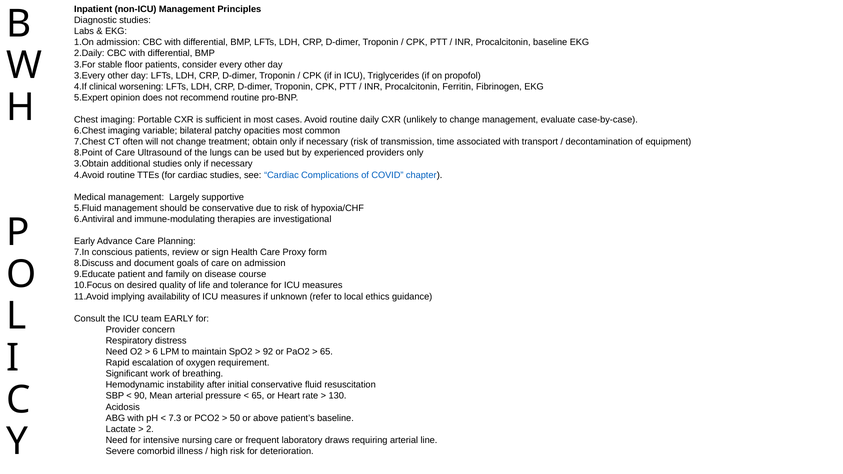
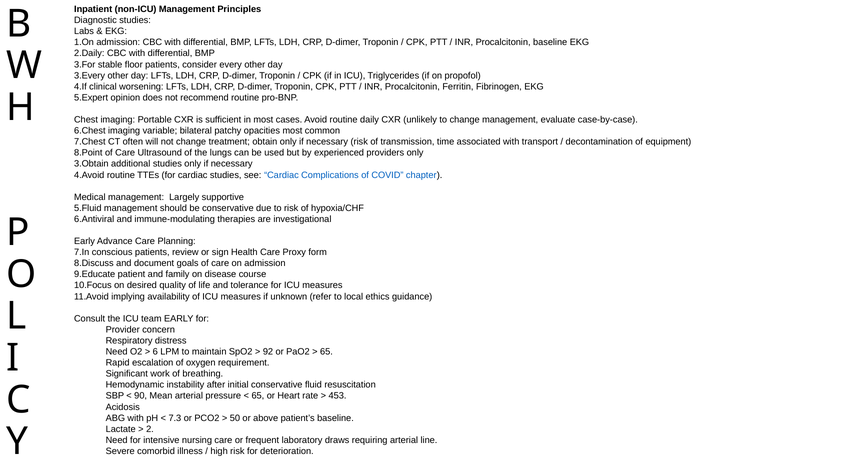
130: 130 -> 453
